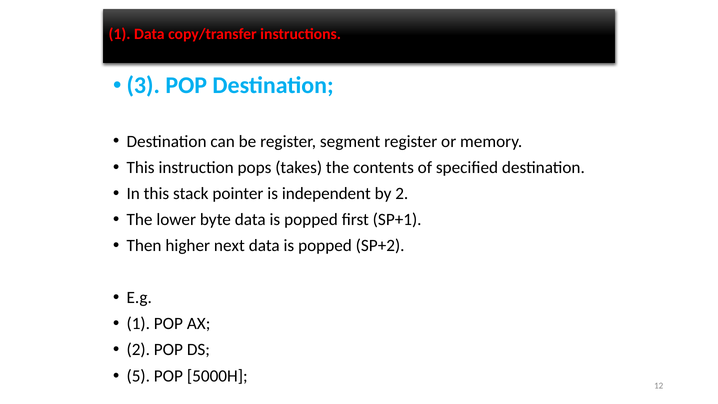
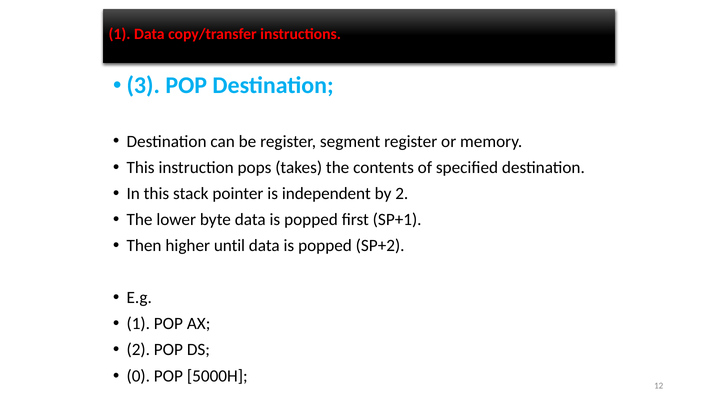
next: next -> until
5: 5 -> 0
